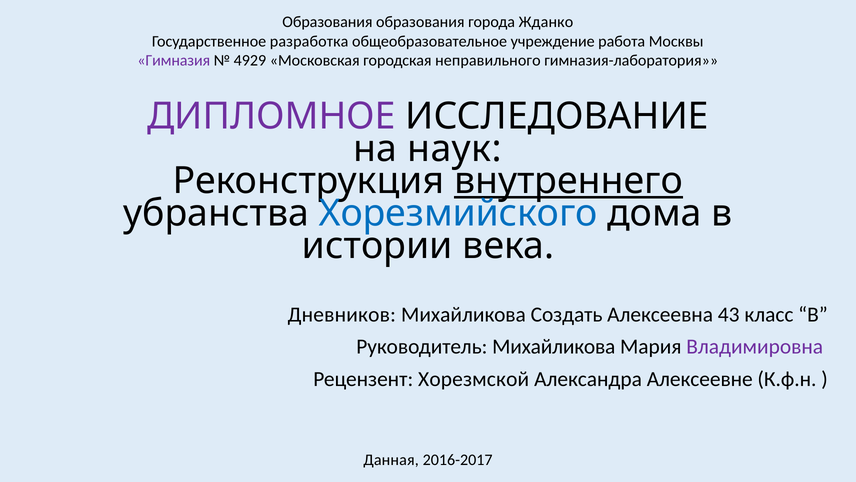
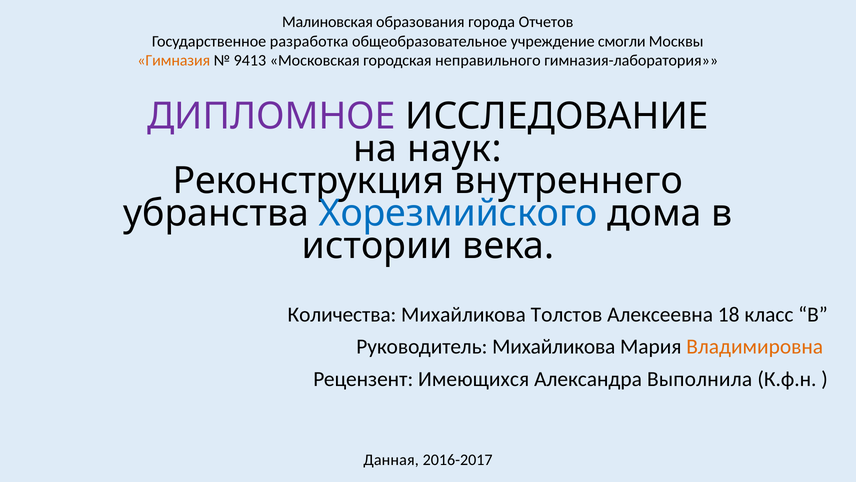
Образования at (327, 22): Образования -> Малиновская
Жданко: Жданко -> Отчетов
работа: работа -> смогли
Гимназия colour: purple -> orange
4929: 4929 -> 9413
внутреннего underline: present -> none
Дневников: Дневников -> Количества
Создать: Создать -> Толстов
43: 43 -> 18
Владимировна colour: purple -> orange
Хорезмской: Хорезмской -> Имеющихся
Алексеевне: Алексеевне -> Выполнила
